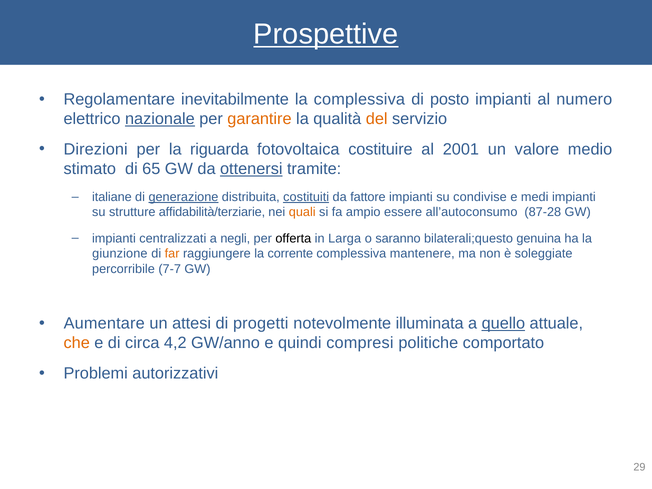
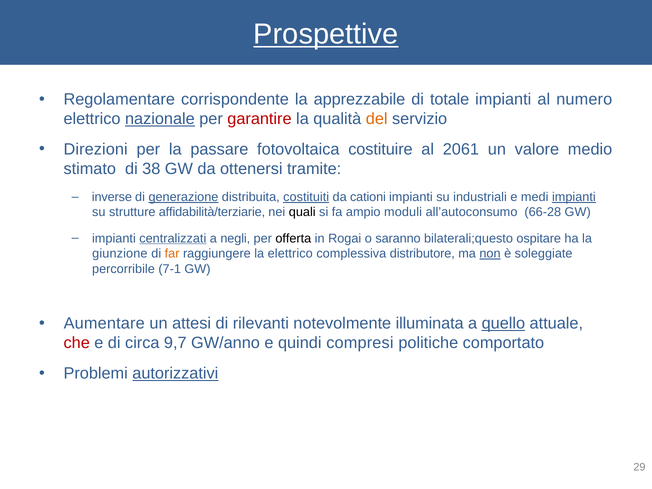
inevitabilmente: inevitabilmente -> corrispondente
la complessiva: complessiva -> apprezzabile
posto: posto -> totale
garantire colour: orange -> red
riguarda: riguarda -> passare
2001: 2001 -> 2061
65: 65 -> 38
ottenersi underline: present -> none
italiane: italiane -> inverse
fattore: fattore -> cationi
condivise: condivise -> industriali
impianti at (574, 197) underline: none -> present
quali colour: orange -> black
essere: essere -> moduli
87-28: 87-28 -> 66-28
centralizzati underline: none -> present
Larga: Larga -> Rogai
genuina: genuina -> ospitare
la corrente: corrente -> elettrico
mantenere: mantenere -> distributore
non underline: none -> present
7-7: 7-7 -> 7-1
progetti: progetti -> rilevanti
che colour: orange -> red
4,2: 4,2 -> 9,7
autorizzativi underline: none -> present
